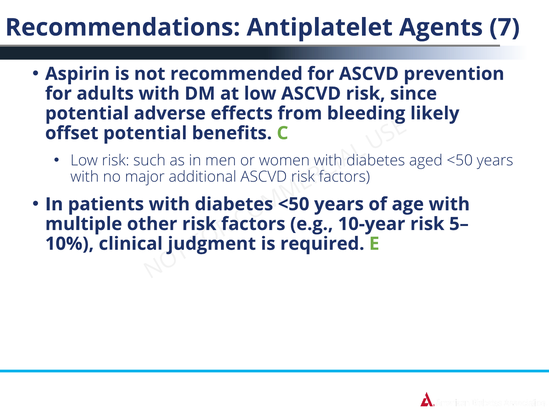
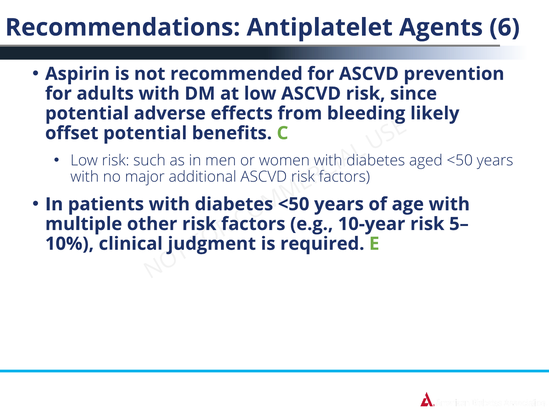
7: 7 -> 6
